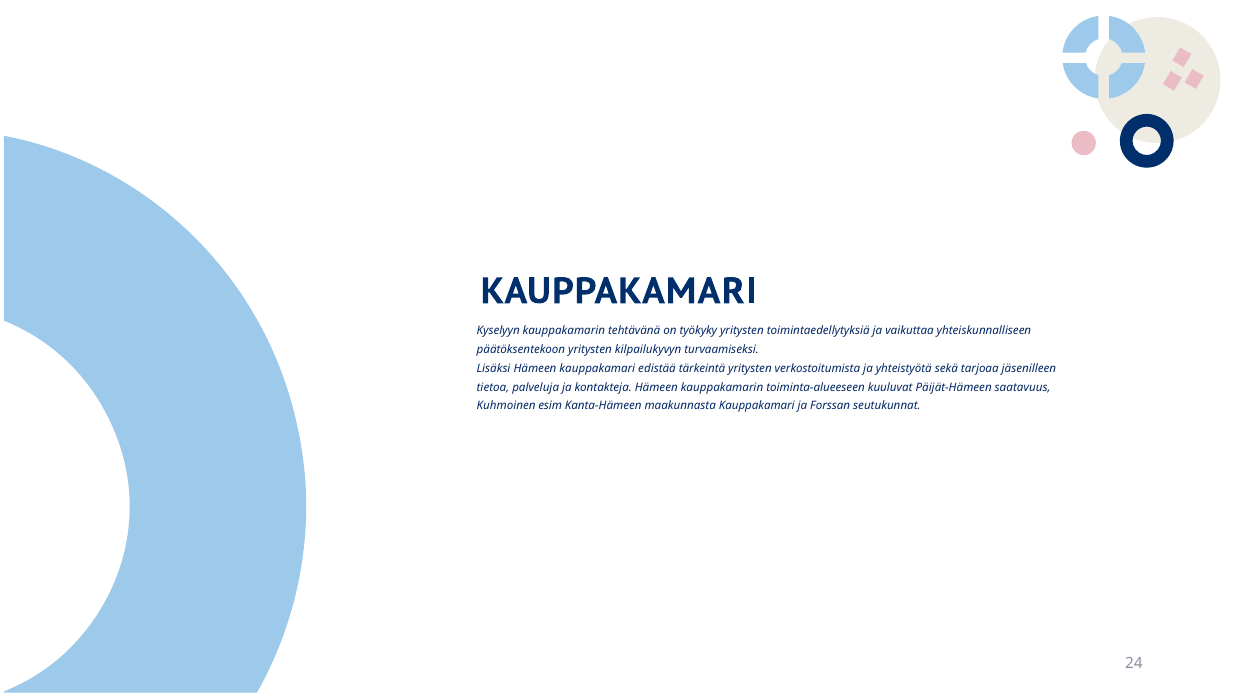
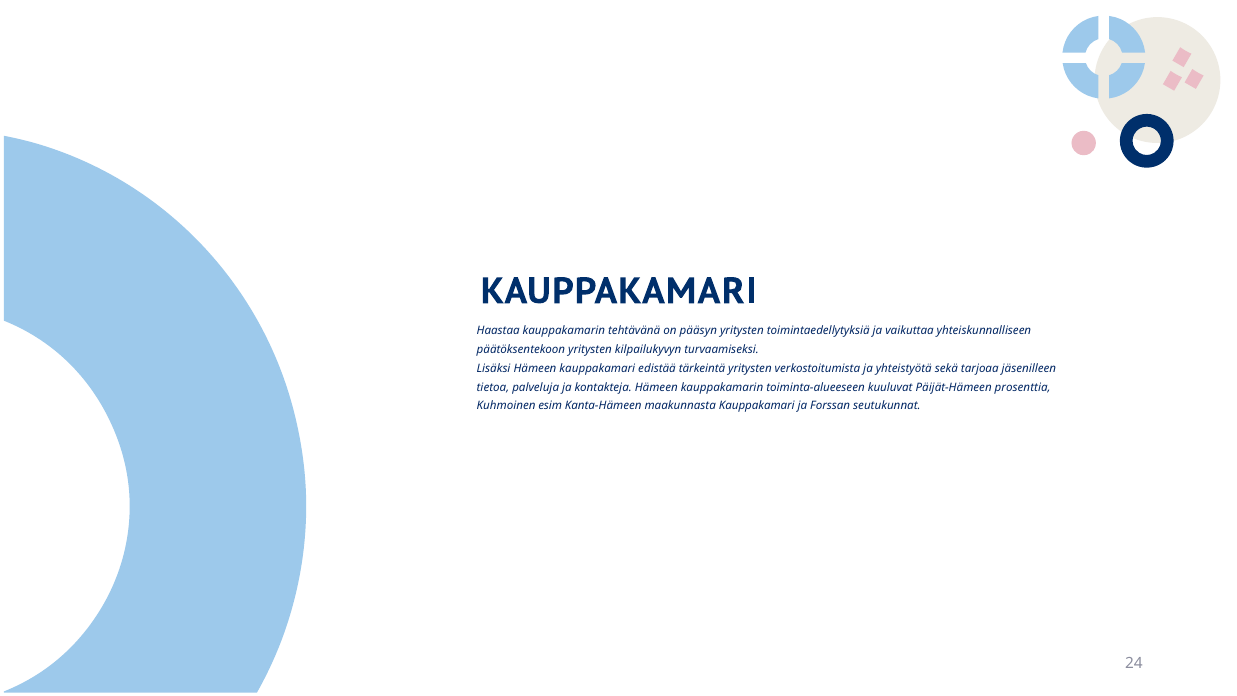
Kyselyyn: Kyselyyn -> Haastaa
työkyky: työkyky -> pääsyn
saatavuus: saatavuus -> prosenttia
